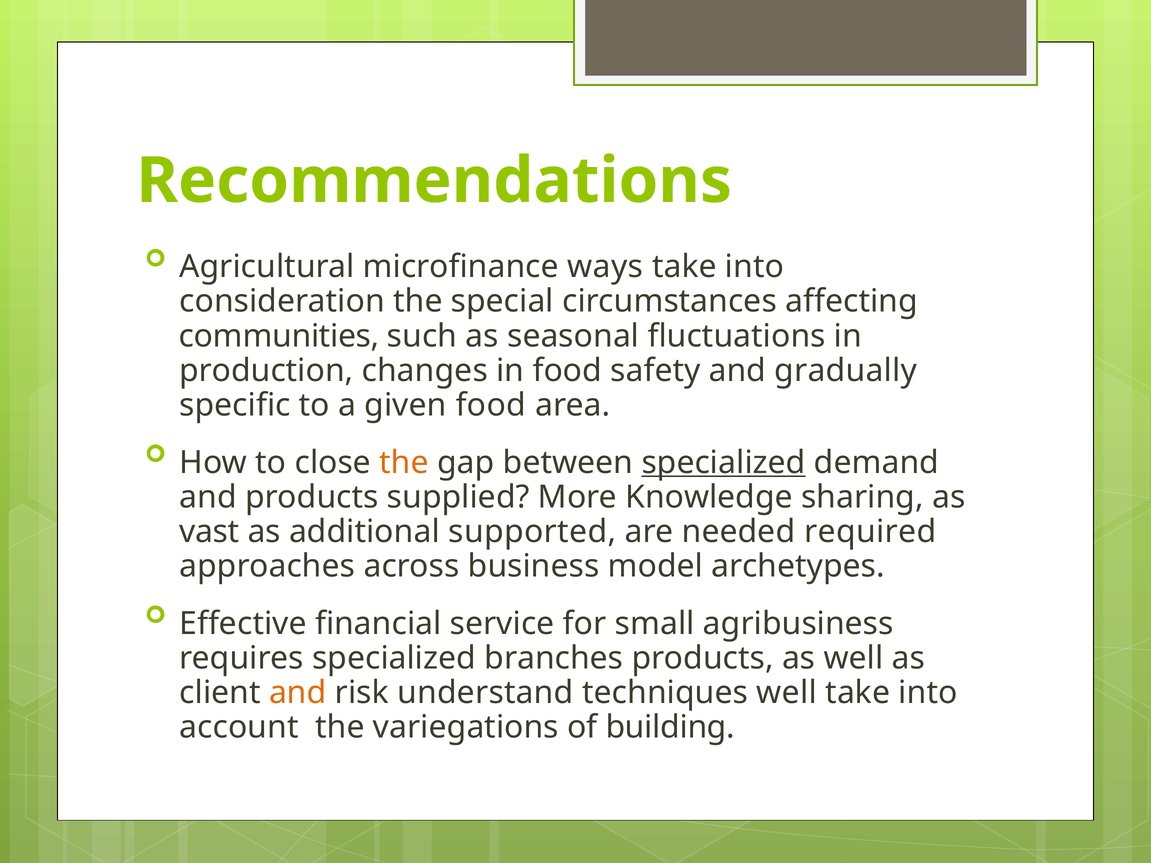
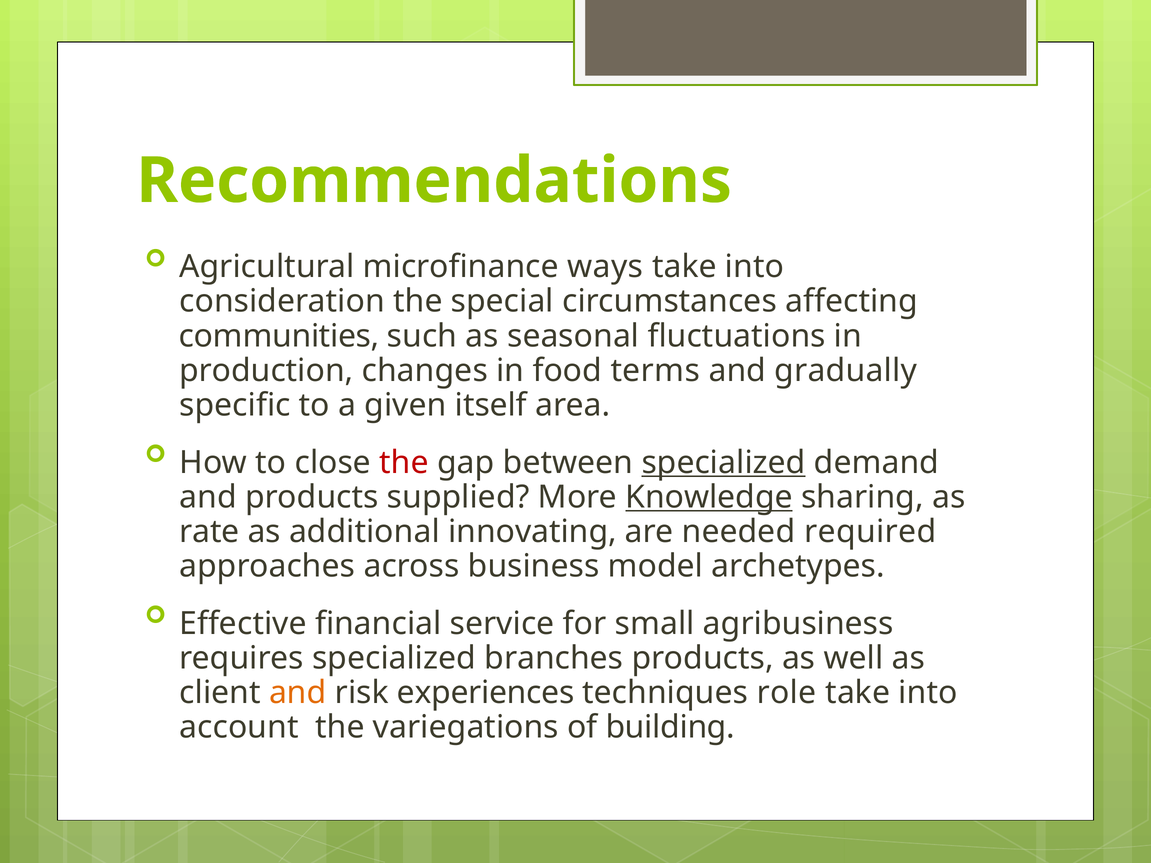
safety: safety -> terms
given food: food -> itself
the at (404, 463) colour: orange -> red
Knowledge underline: none -> present
vast: vast -> rate
supported: supported -> innovating
understand: understand -> experiences
techniques well: well -> role
